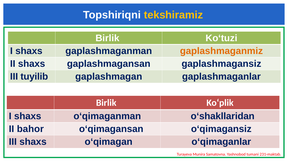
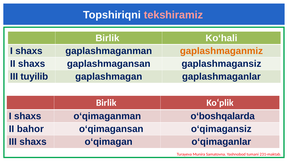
tekshiramiz colour: yellow -> pink
Ko‘tuzi: Ko‘tuzi -> Ko‘hali
o‘shakllaridan: o‘shakllaridan -> o‘boshqalarda
